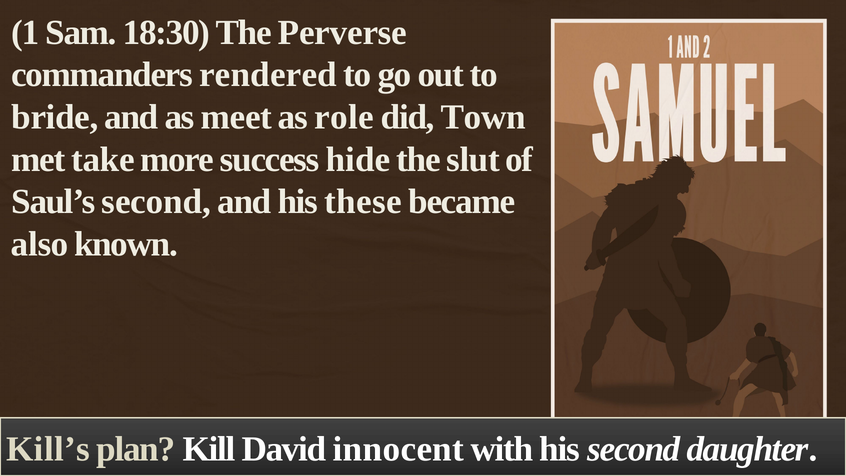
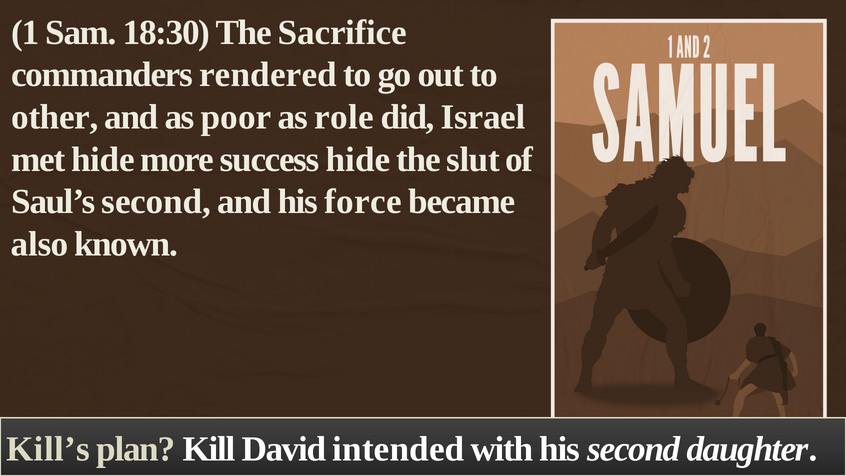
Perverse: Perverse -> Sacrifice
bride: bride -> other
meet: meet -> poor
Town: Town -> Israel
met take: take -> hide
these: these -> force
innocent: innocent -> intended
